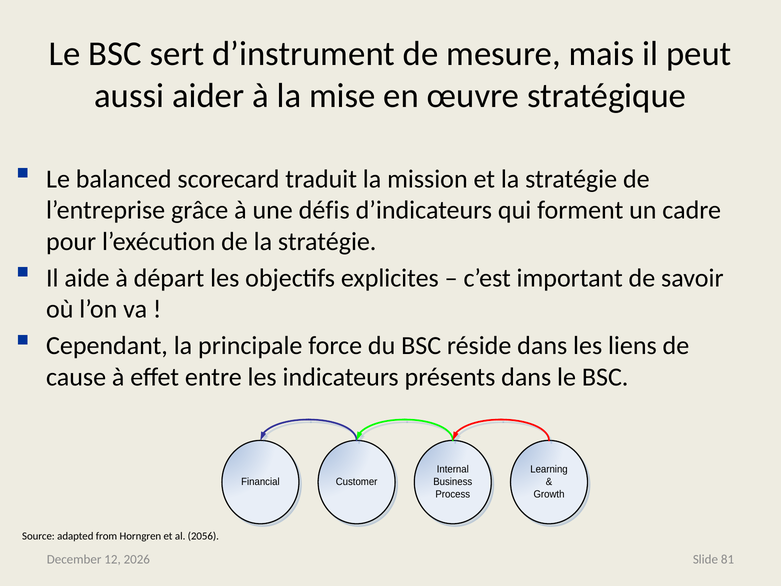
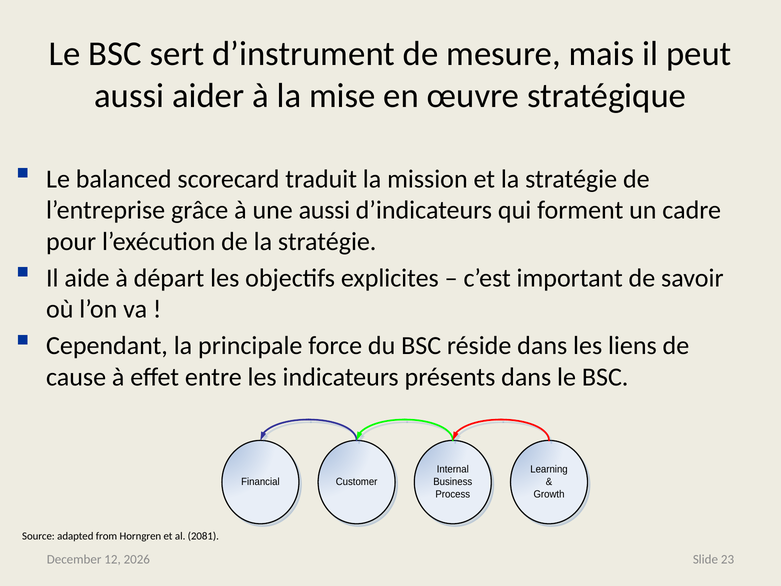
une défis: défis -> aussi
2056: 2056 -> 2081
81: 81 -> 23
